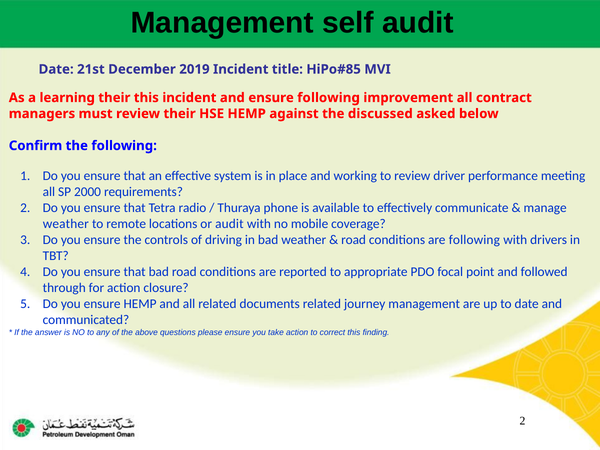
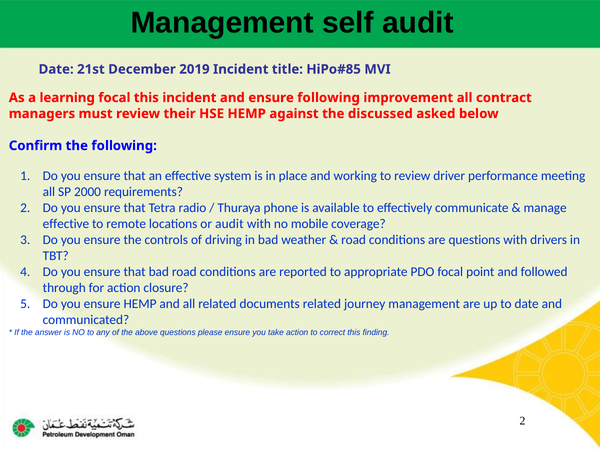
learning their: their -> focal
weather at (66, 224): weather -> effective
are following: following -> questions
